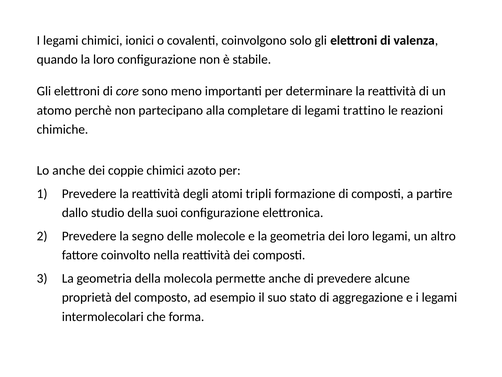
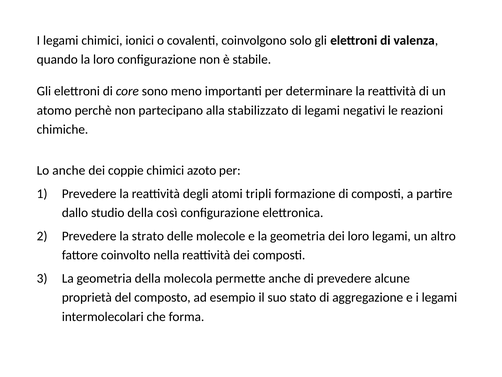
completare: completare -> stabilizzato
trattino: trattino -> negativi
suoi: suoi -> così
segno: segno -> strato
